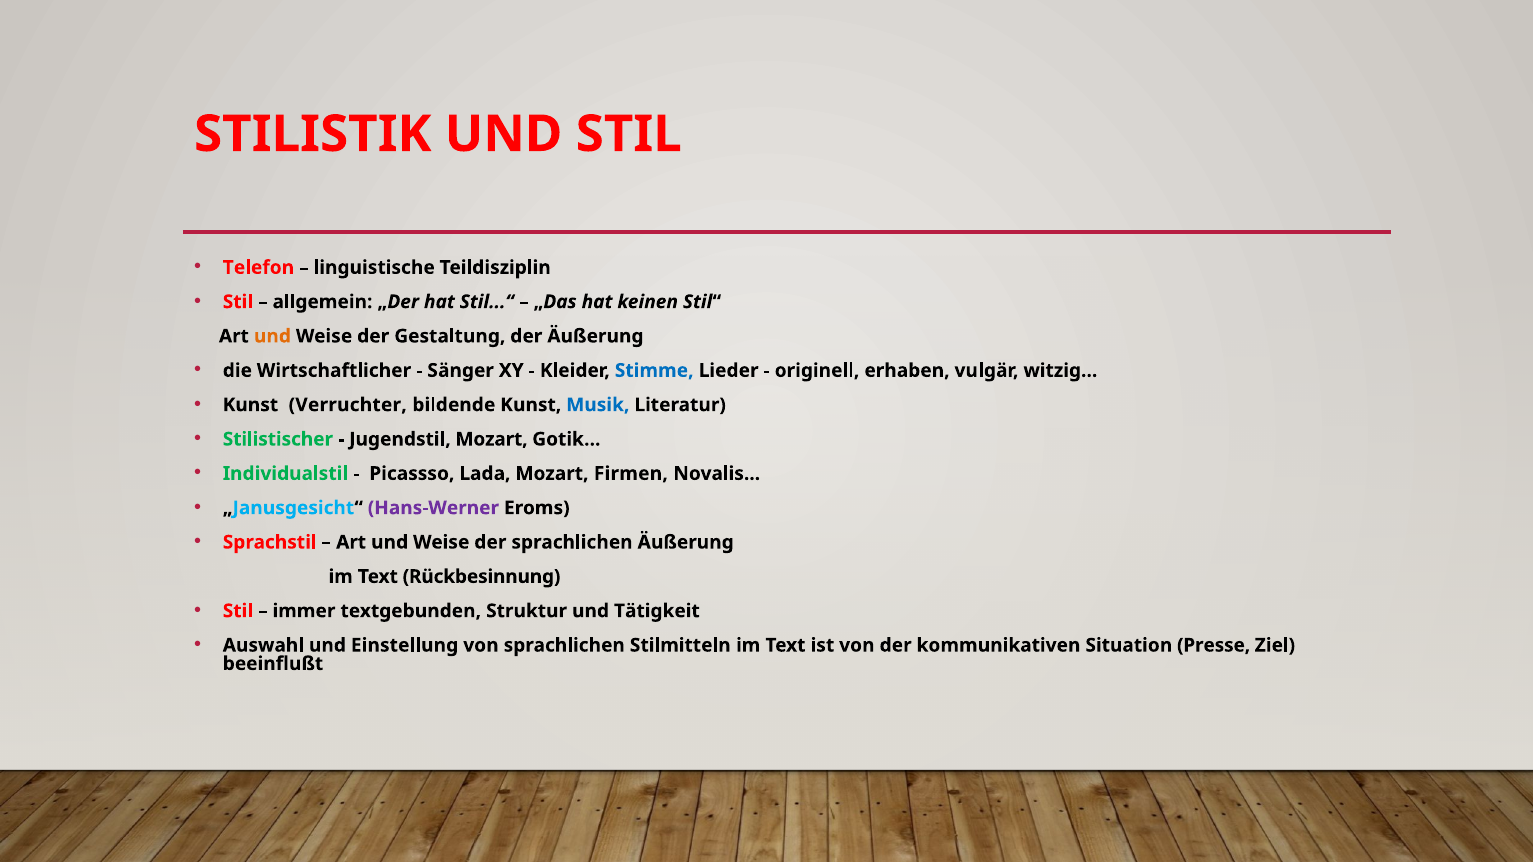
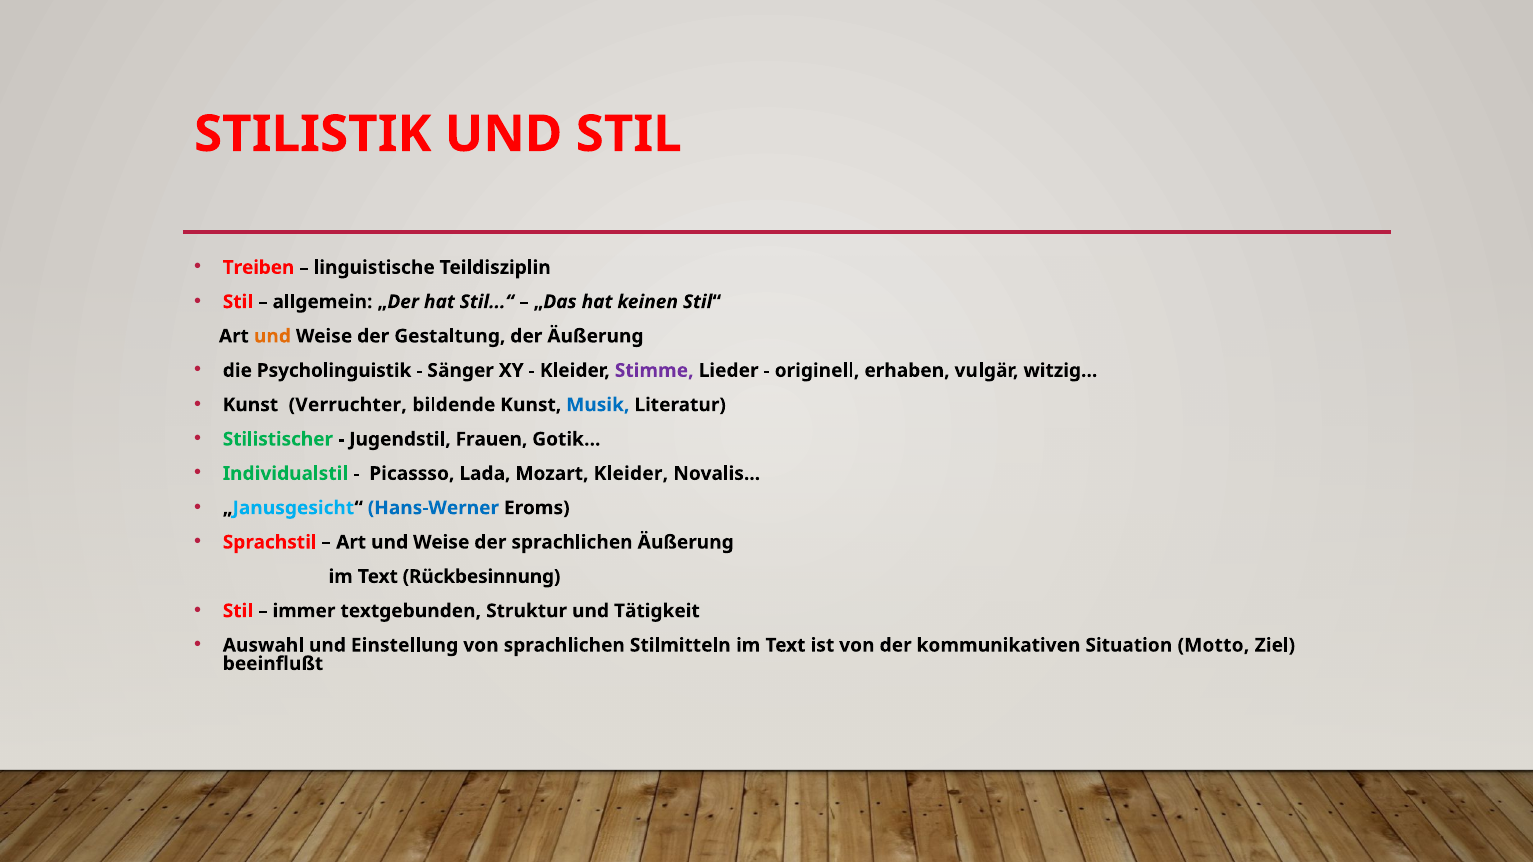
Telefon: Telefon -> Treiben
Wirtschaftlicher: Wirtschaftlicher -> Psycholinguistik
Stimme colour: blue -> purple
Jugendstil Mozart: Mozart -> Frauen
Mozart Firmen: Firmen -> Kleider
Hans-Werner colour: purple -> blue
Presse: Presse -> Motto
